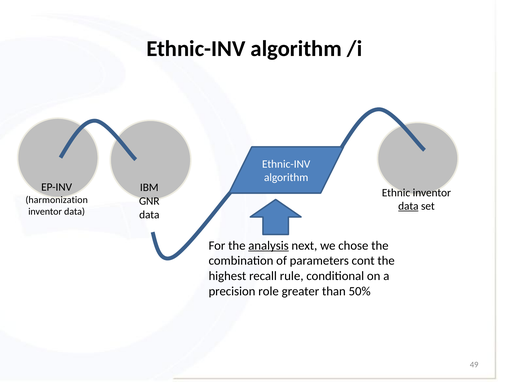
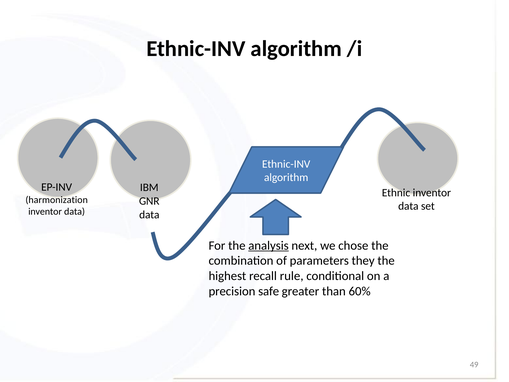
data at (408, 206) underline: present -> none
cont: cont -> they
role: role -> safe
50%: 50% -> 60%
